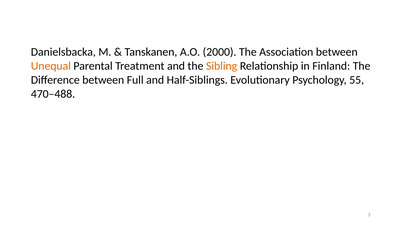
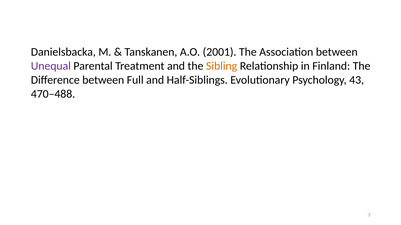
2000: 2000 -> 2001
Unequal colour: orange -> purple
55: 55 -> 43
